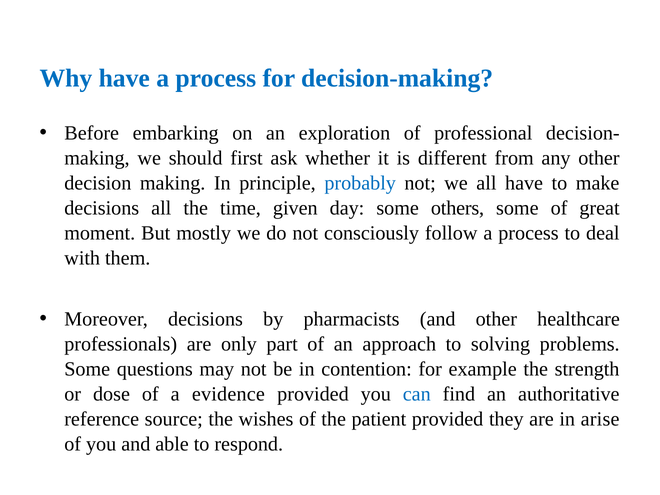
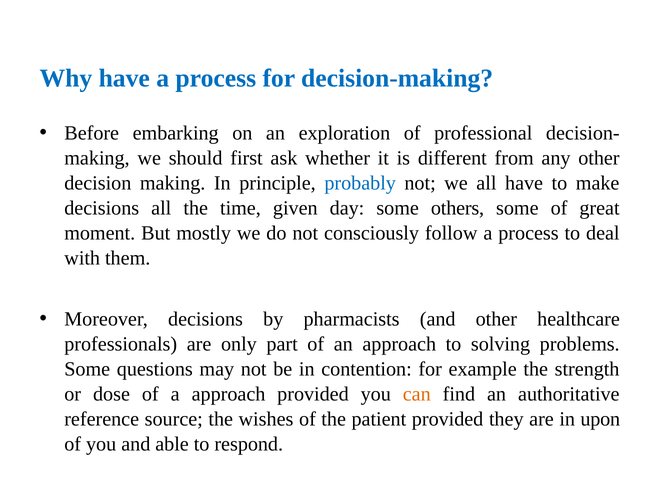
a evidence: evidence -> approach
can colour: blue -> orange
arise: arise -> upon
